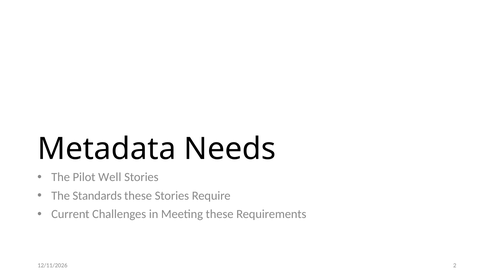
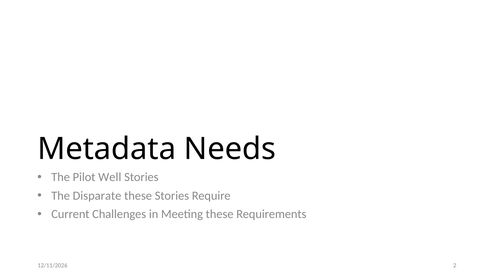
Standards: Standards -> Disparate
